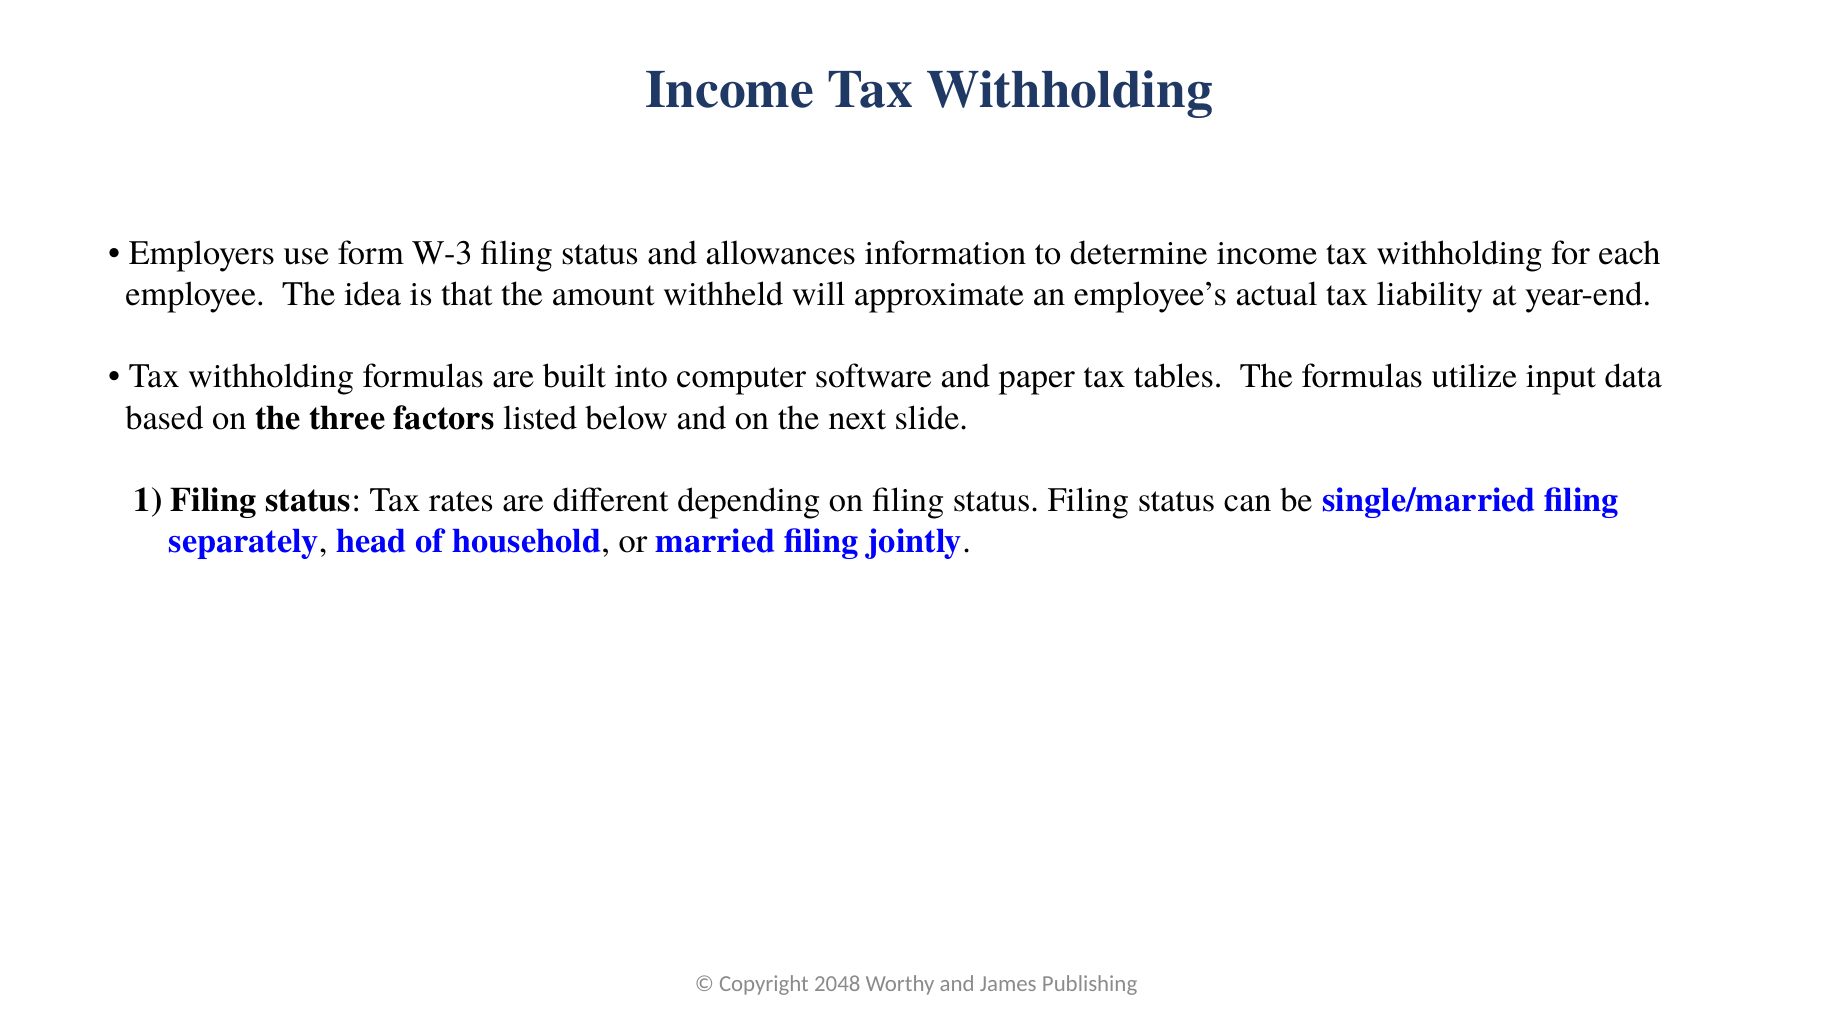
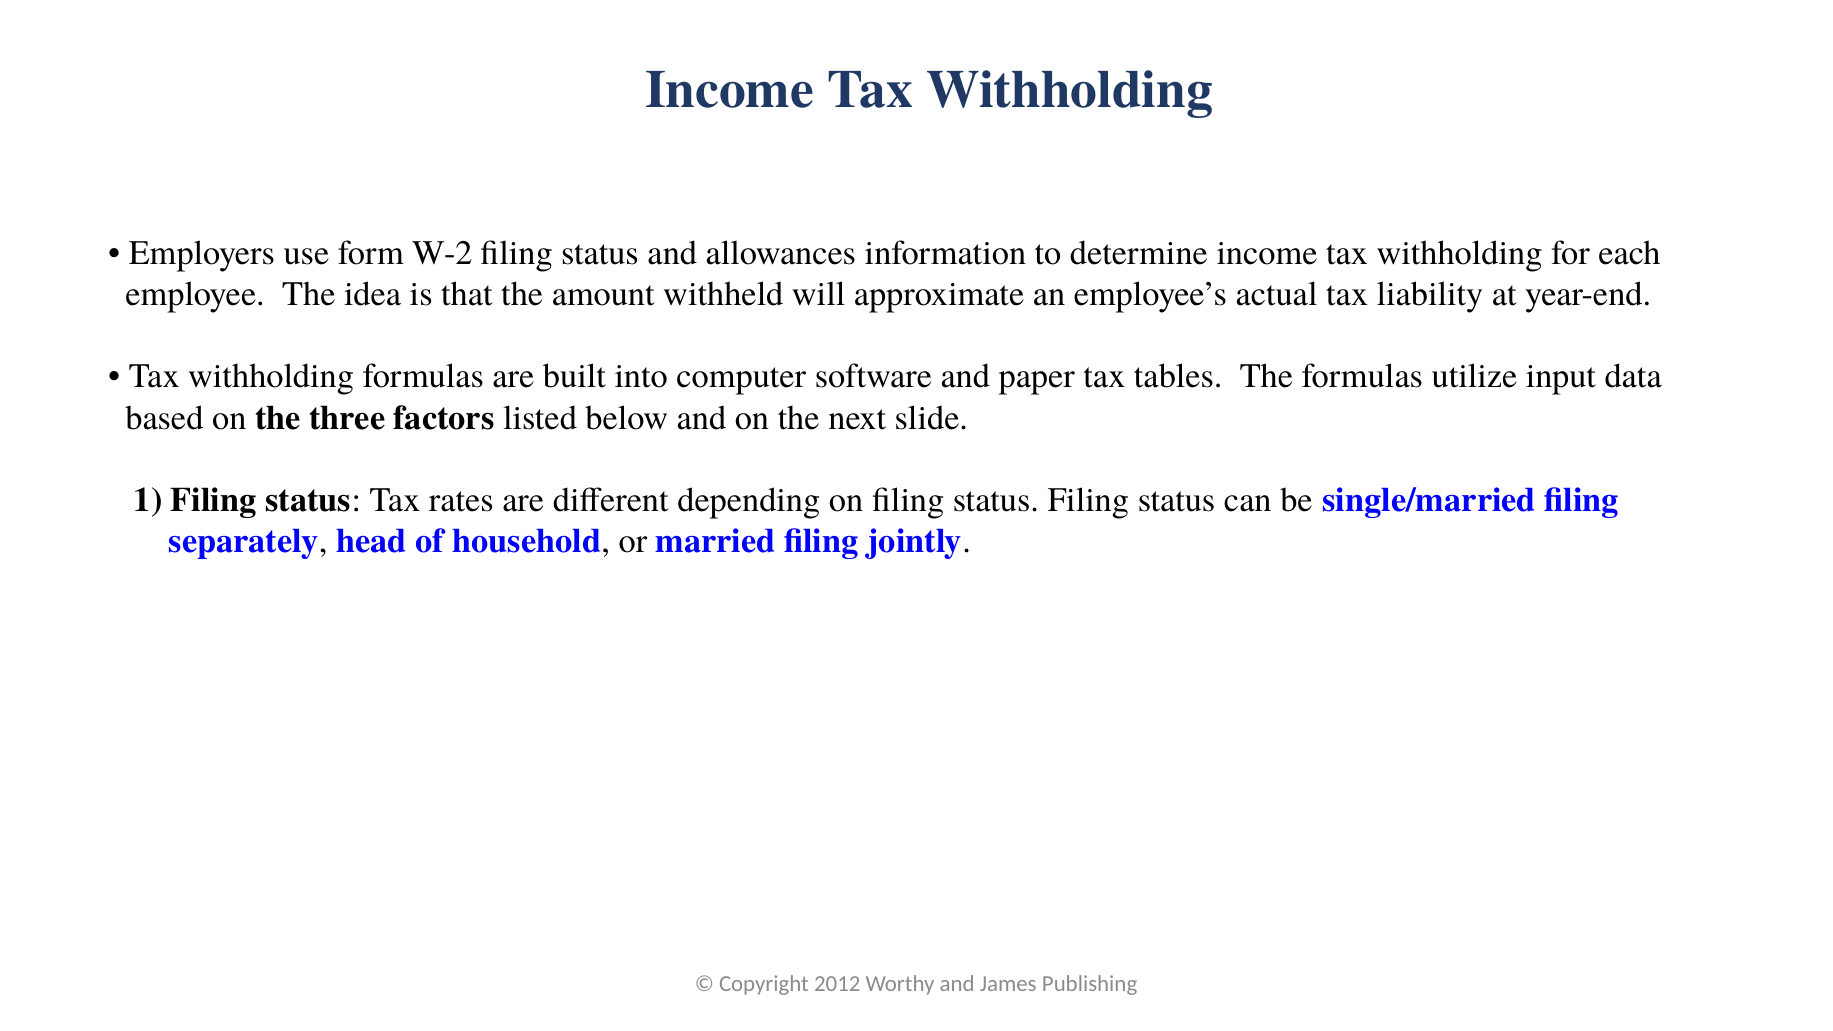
W-3: W-3 -> W-2
2048: 2048 -> 2012
